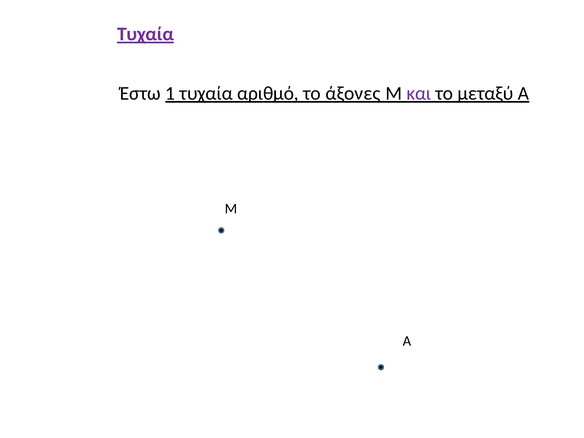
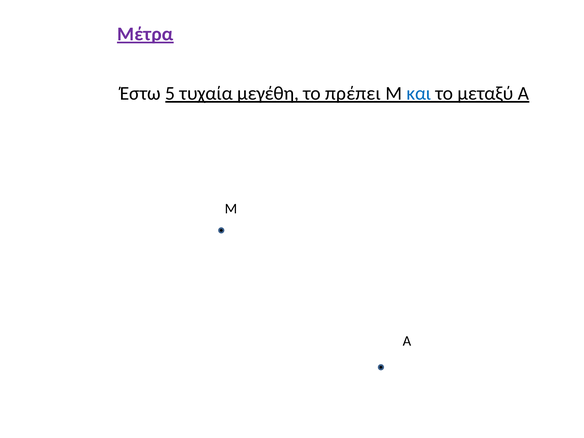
Τυχαία at (145, 34): Τυχαία -> Μέτρα
1: 1 -> 5
αριθμό: αριθμό -> μεγέθη
άξονες: άξονες -> πρέπει
και colour: purple -> blue
